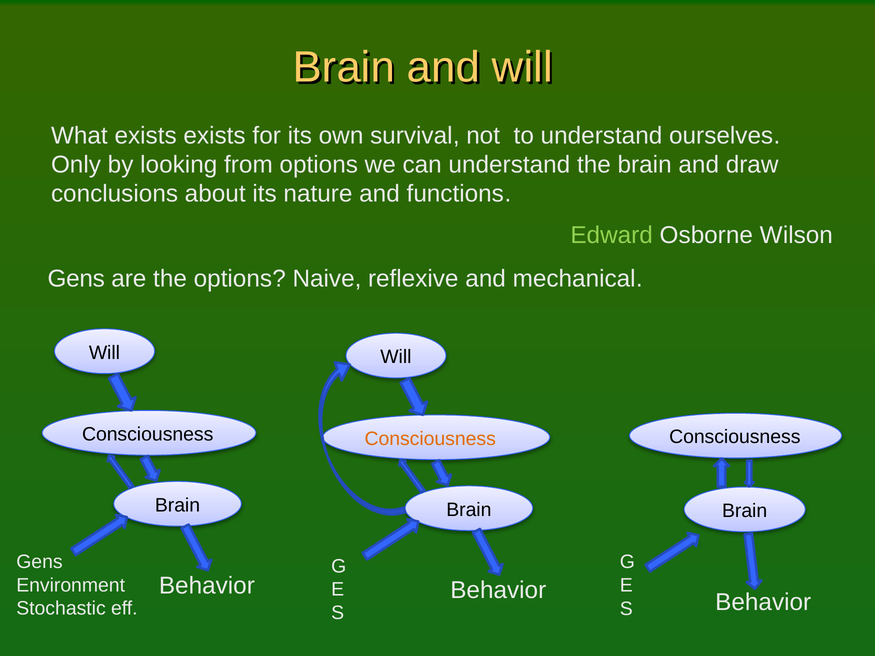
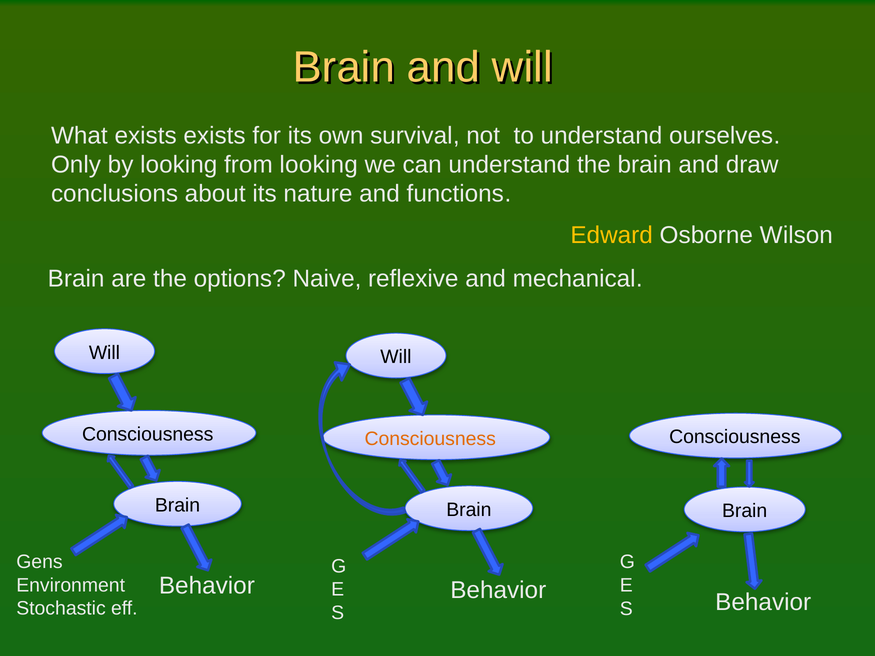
from options: options -> looking
Edward colour: light green -> yellow
Gens at (76, 279): Gens -> Brain
